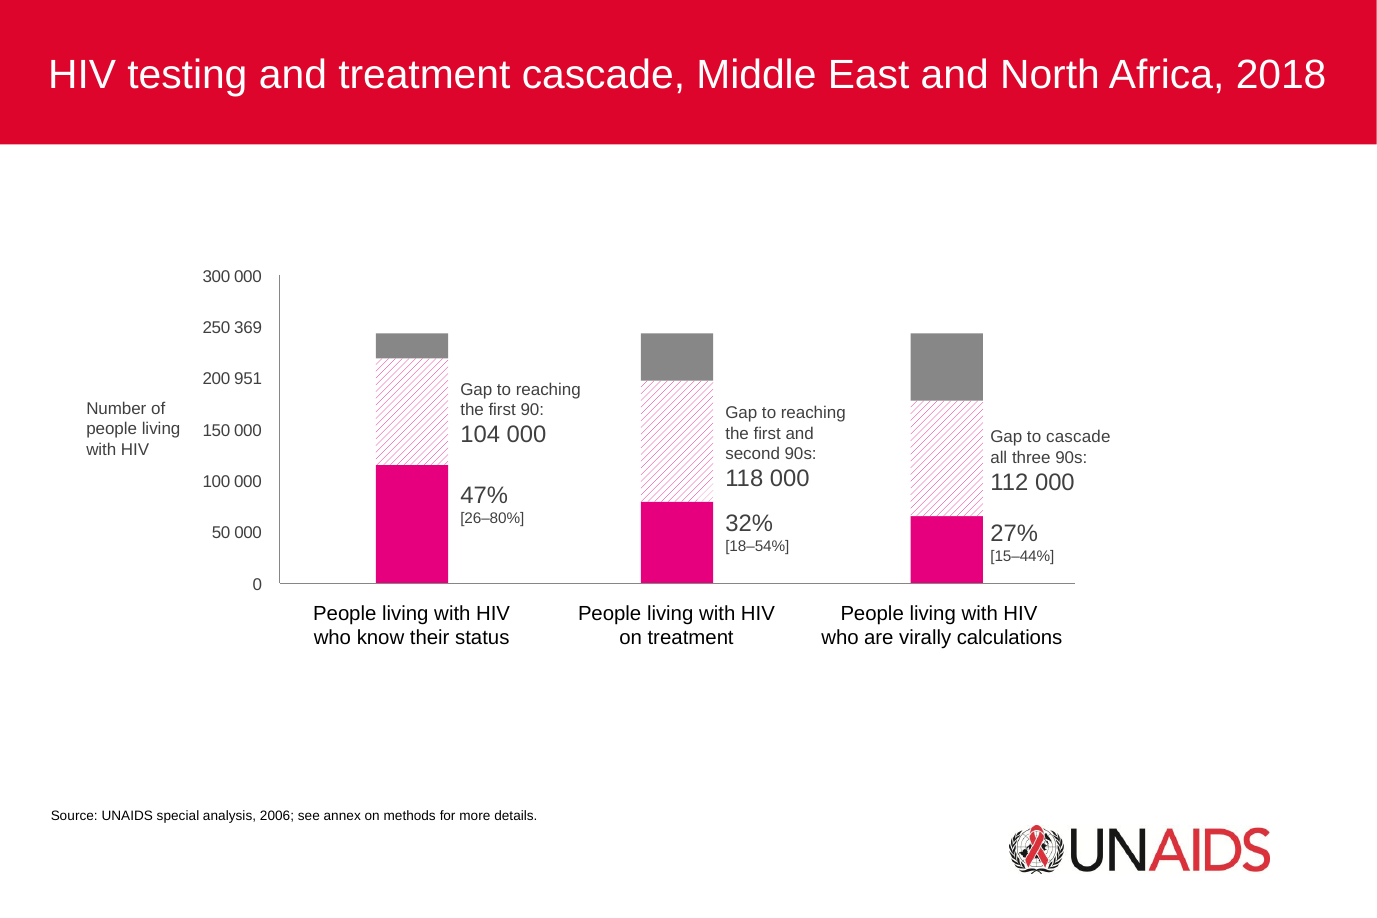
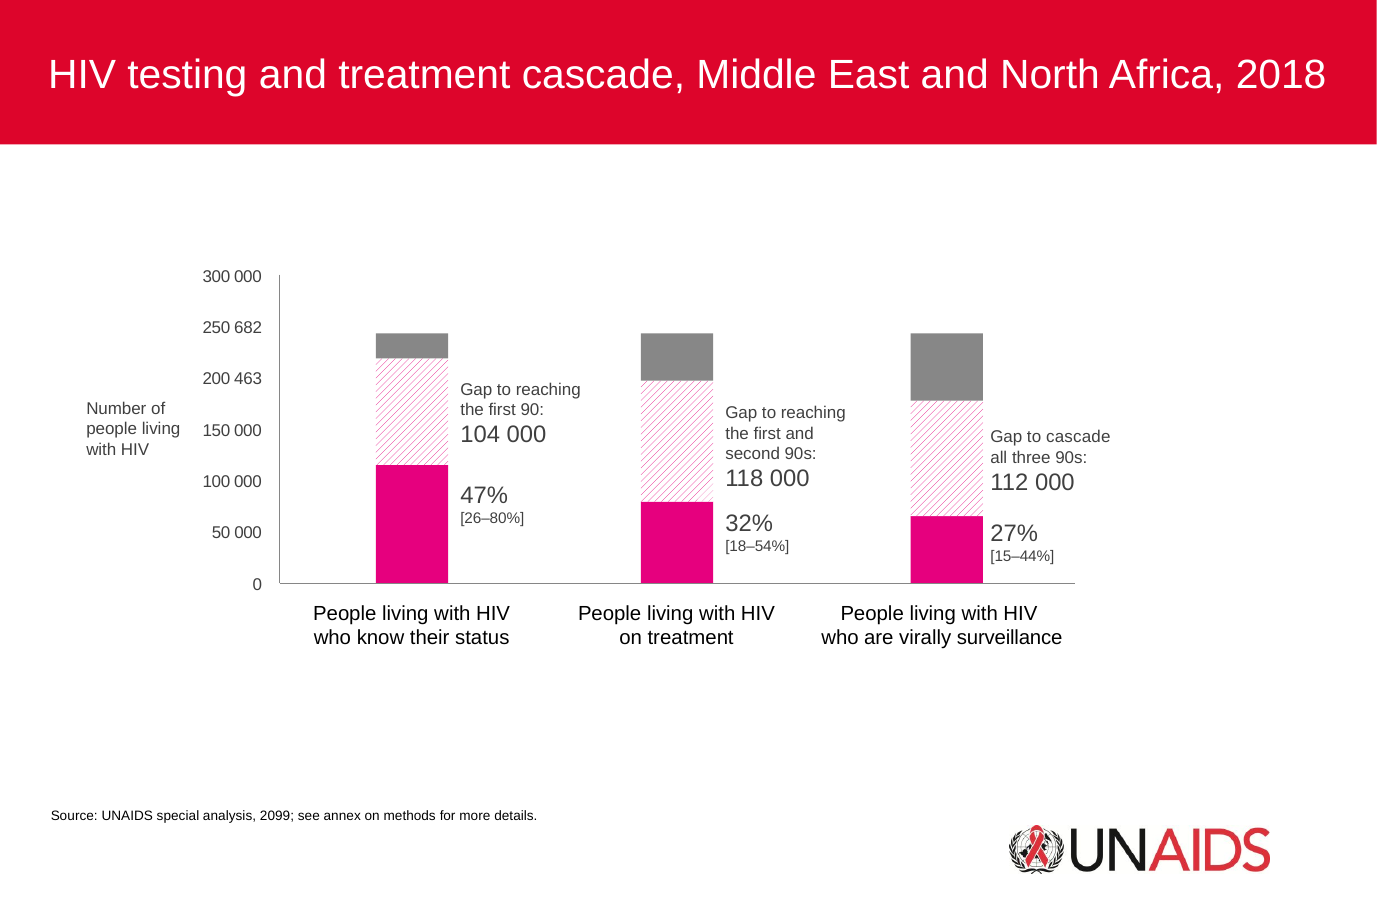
369: 369 -> 682
951: 951 -> 463
calculations: calculations -> surveillance
2006: 2006 -> 2099
